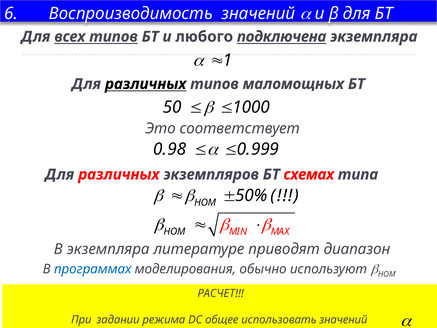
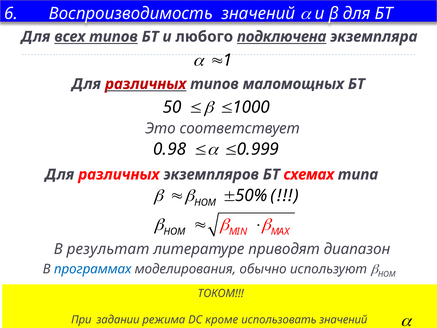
различных at (146, 84) colour: black -> red
В экземпляра: экземпляра -> результат
РАСЧЕТ: РАСЧЕТ -> ТОКОМ
общее: общее -> кроме
